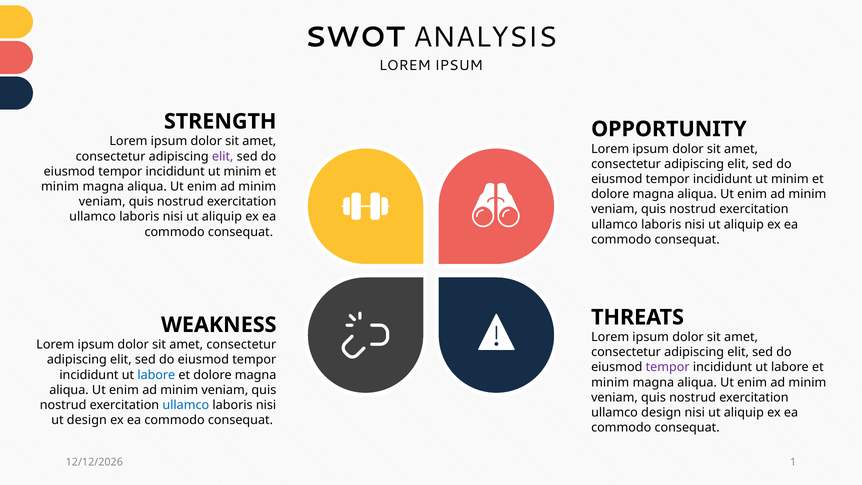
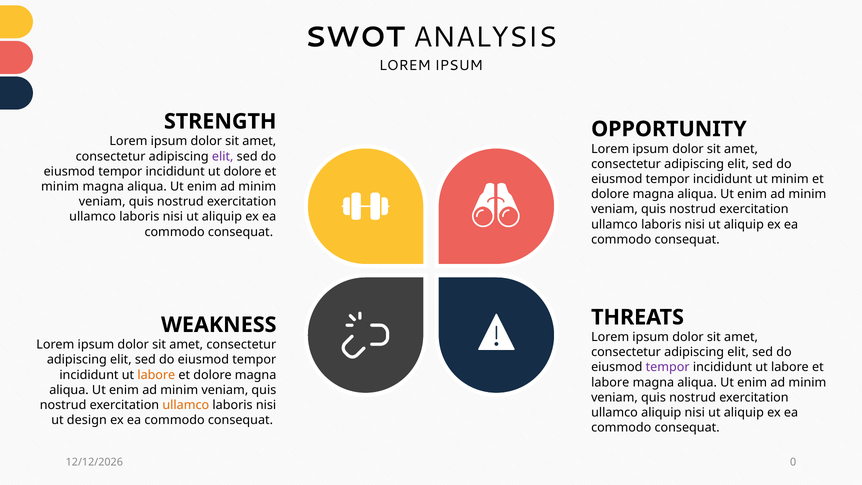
minim at (242, 171): minim -> dolore
labore at (156, 375) colour: blue -> orange
minim at (610, 382): minim -> labore
ullamco at (186, 405) colour: blue -> orange
ullamco design: design -> aliquip
1: 1 -> 0
